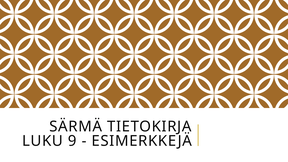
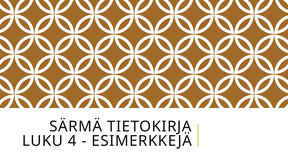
9: 9 -> 4
